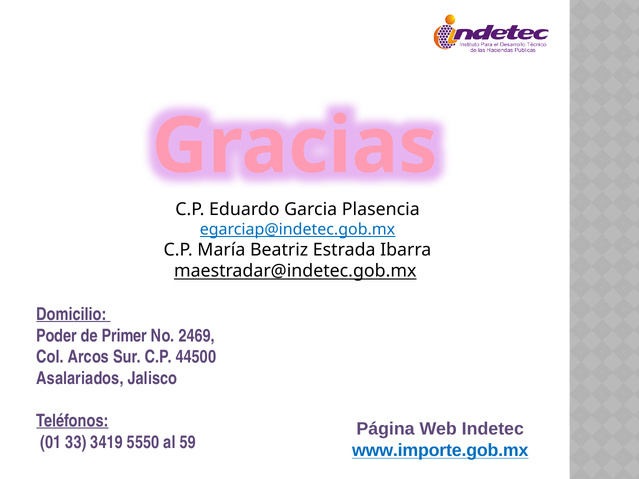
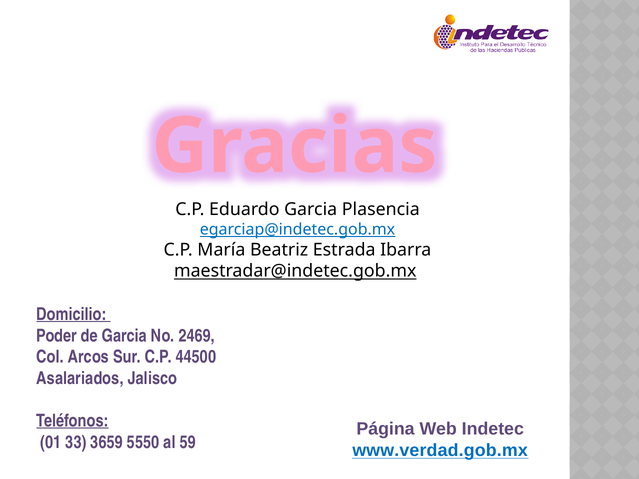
de Primer: Primer -> Garcia
3419: 3419 -> 3659
www.importe.gob.mx: www.importe.gob.mx -> www.verdad.gob.mx
